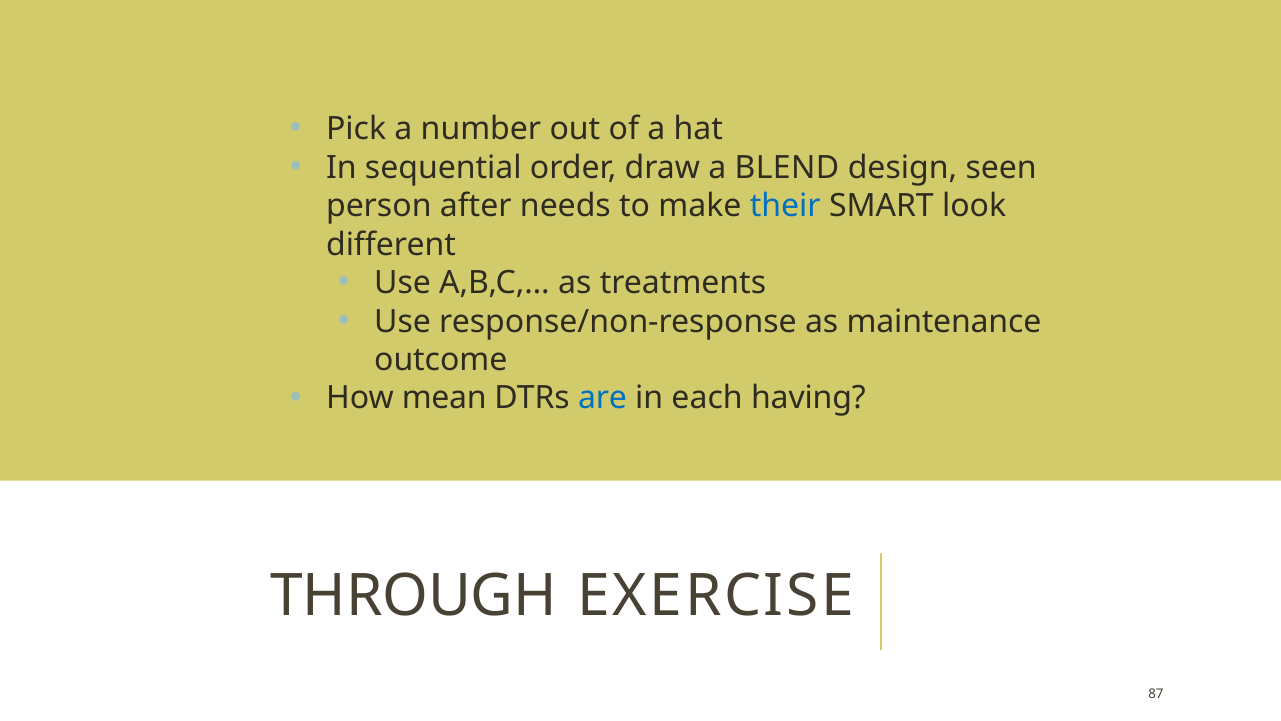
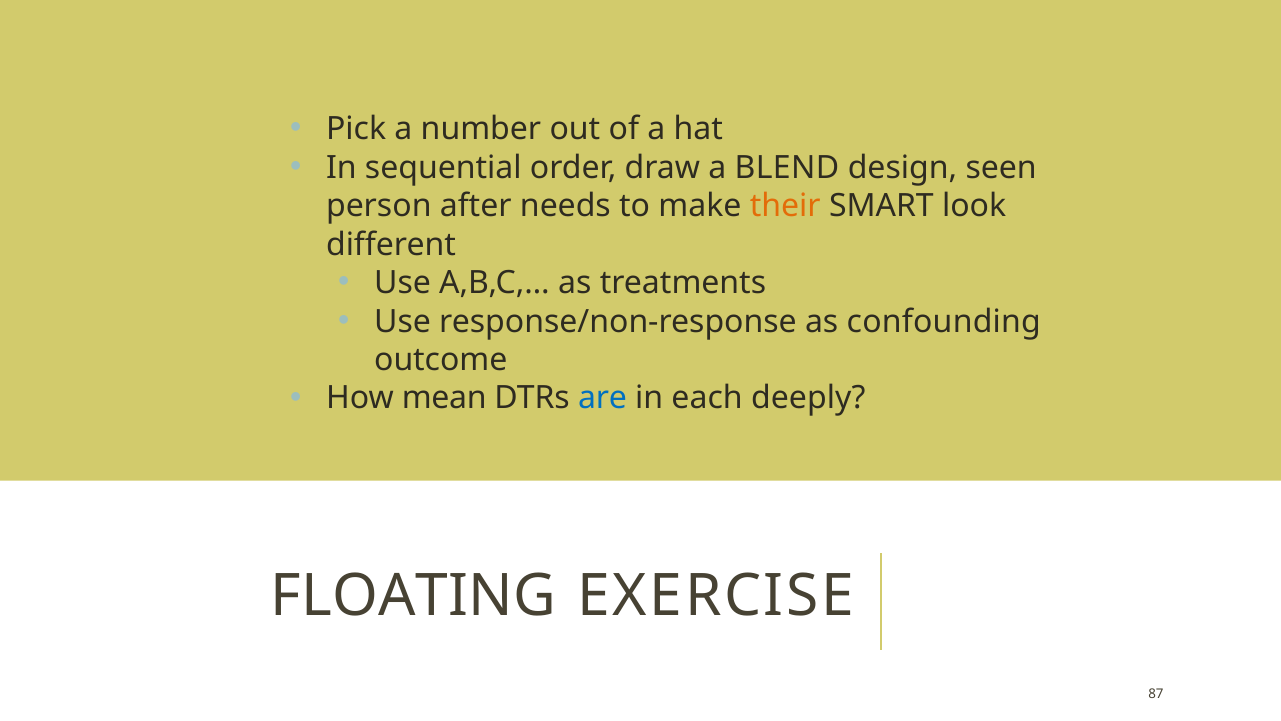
their colour: blue -> orange
maintenance: maintenance -> confounding
having: having -> deeply
THROUGH: THROUGH -> FLOATING
